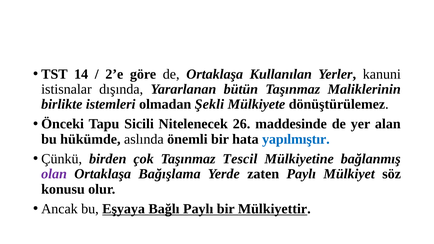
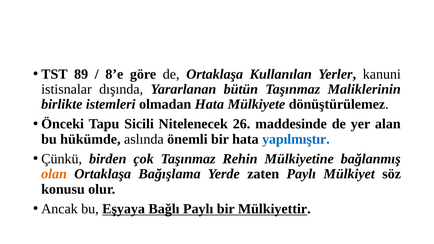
14: 14 -> 89
2’e: 2’e -> 8’e
olmadan Şekli: Şekli -> Hata
Tescil: Tescil -> Rehin
olan colour: purple -> orange
